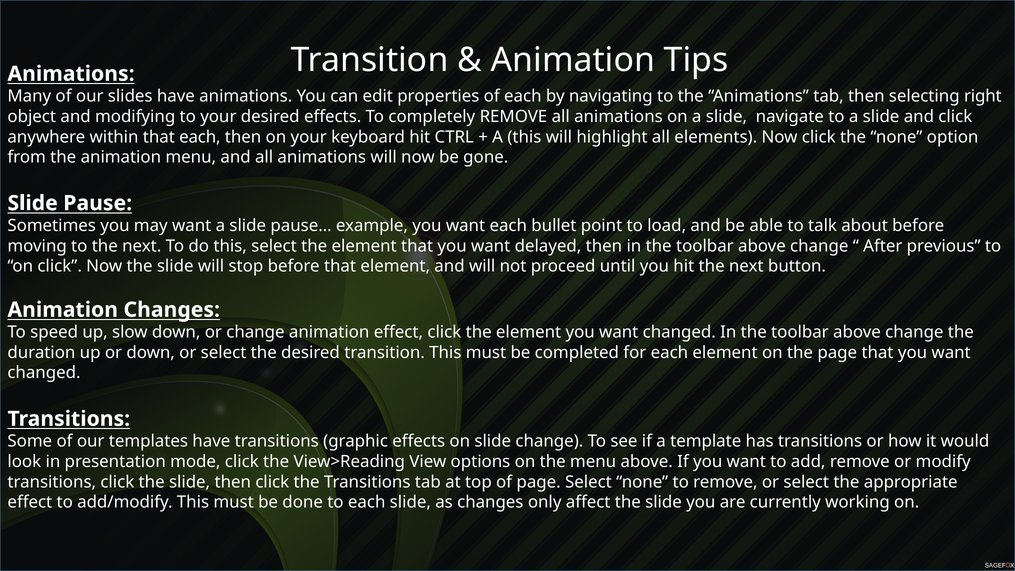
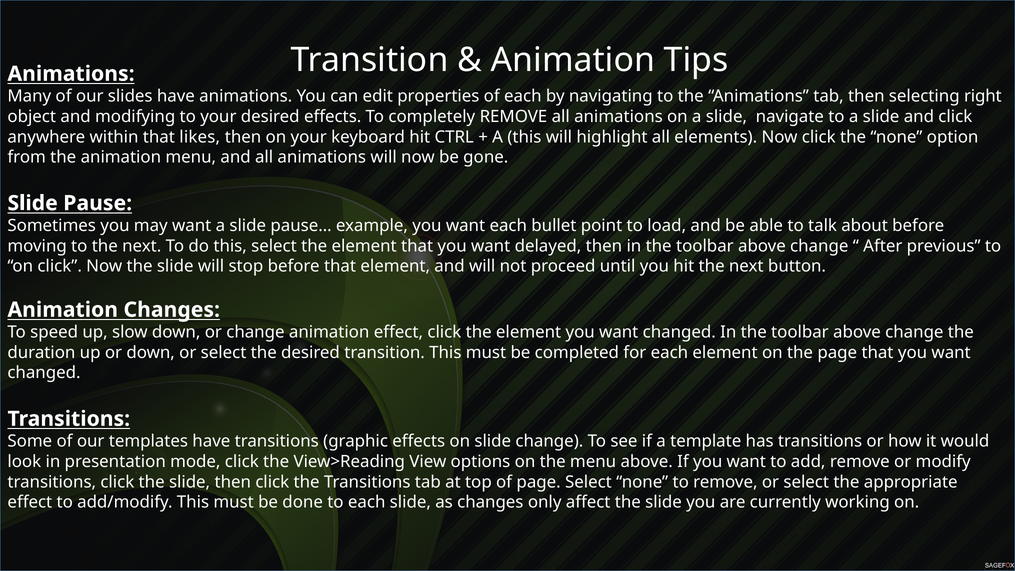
that each: each -> likes
